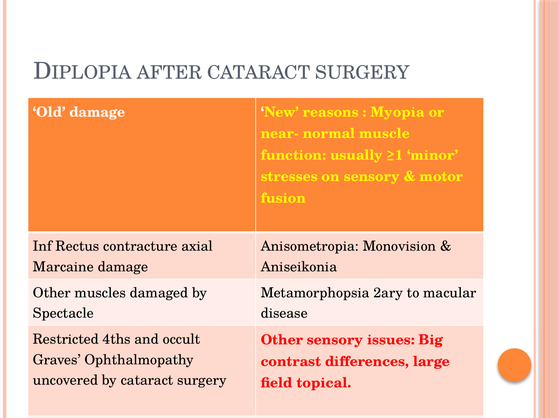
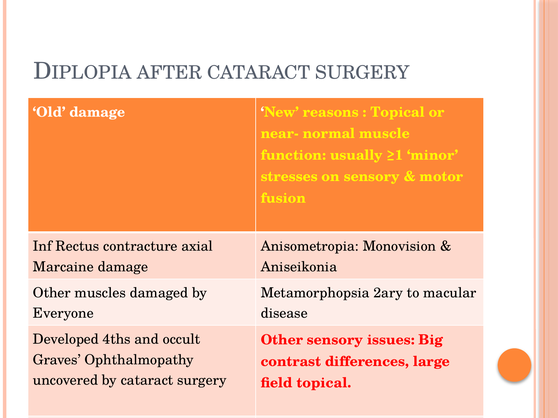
Myopia at (398, 112): Myopia -> Topical
Spectacle: Spectacle -> Everyone
Restricted: Restricted -> Developed
